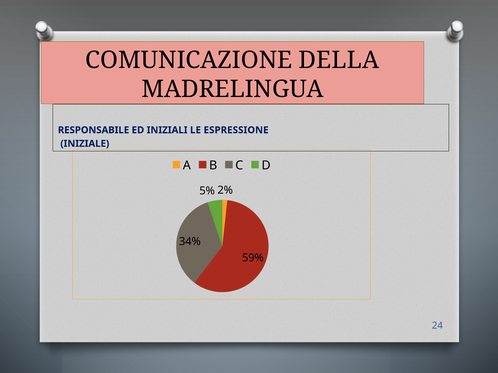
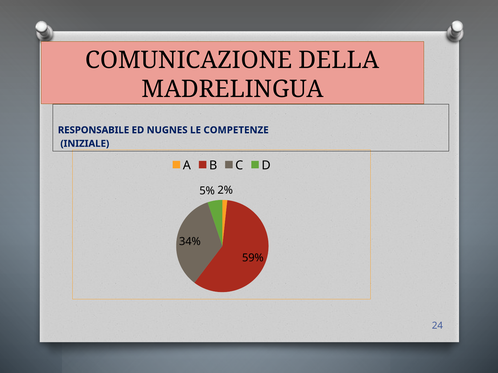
INIZIALI: INIZIALI -> NUGNES
ESPRESSIONE: ESPRESSIONE -> COMPETENZE
